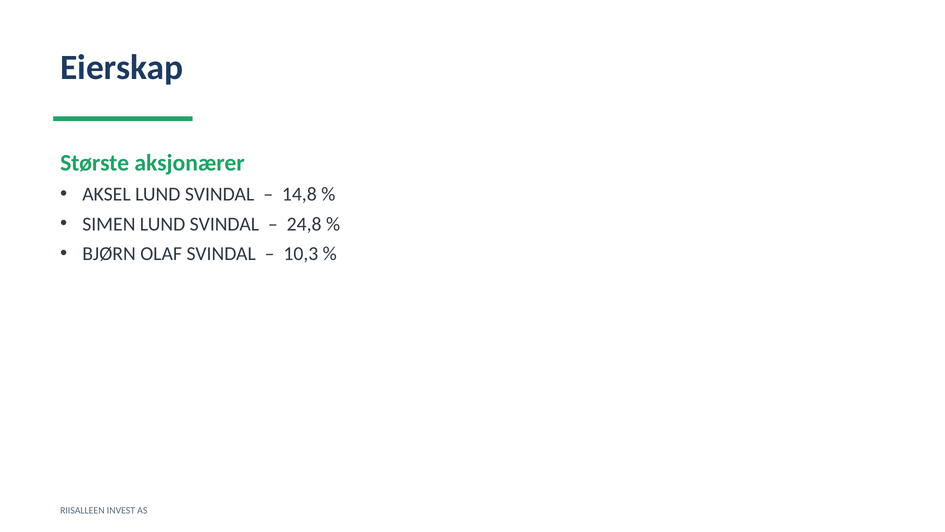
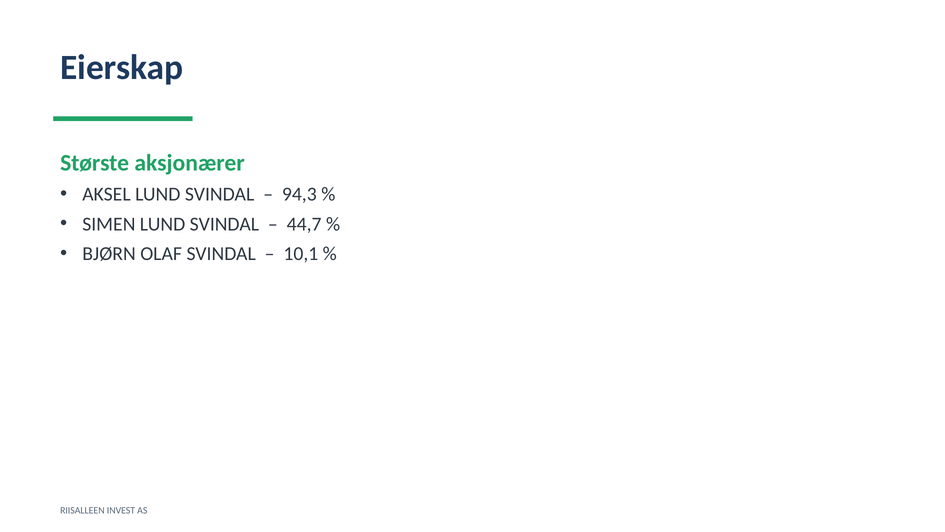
14,8: 14,8 -> 94,3
24,8: 24,8 -> 44,7
10,3: 10,3 -> 10,1
